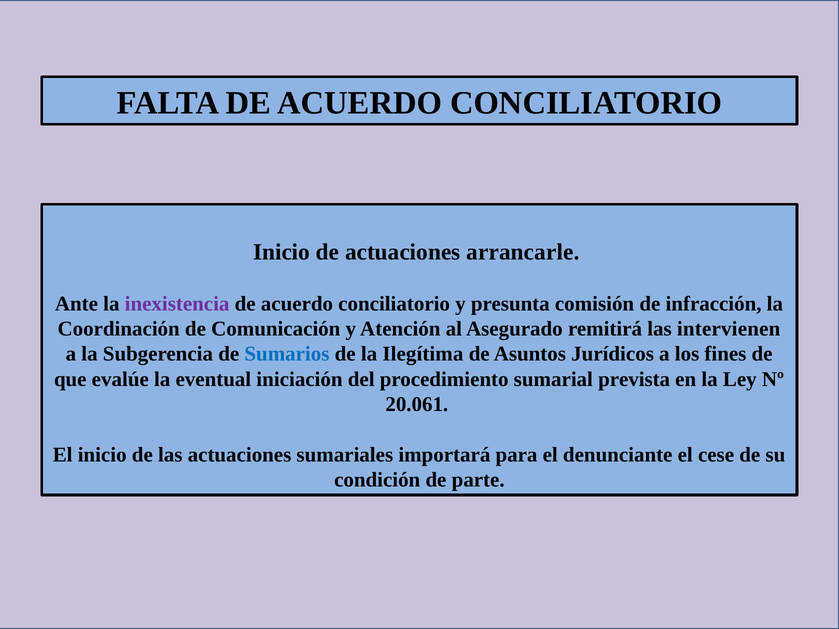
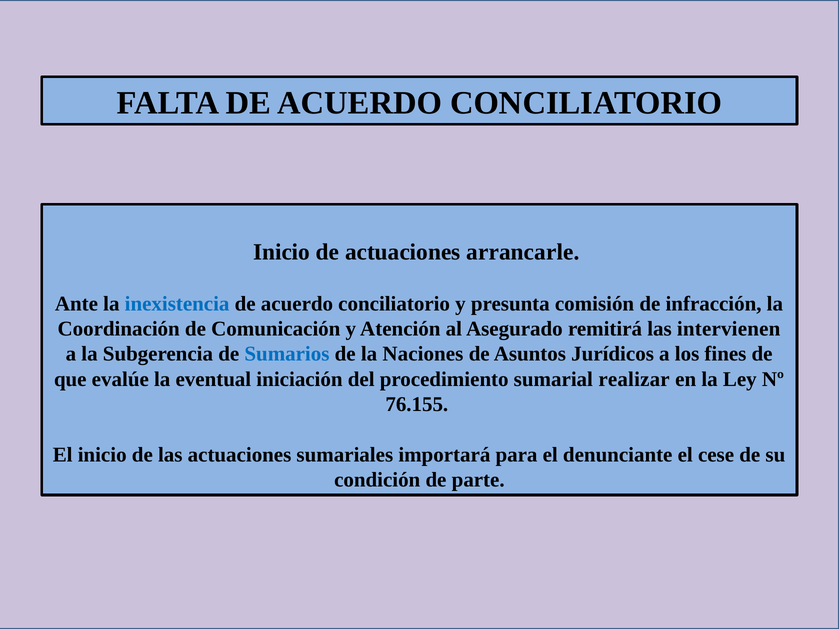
inexistencia colour: purple -> blue
Ilegítima: Ilegítima -> Naciones
prevista: prevista -> realizar
20.061: 20.061 -> 76.155
